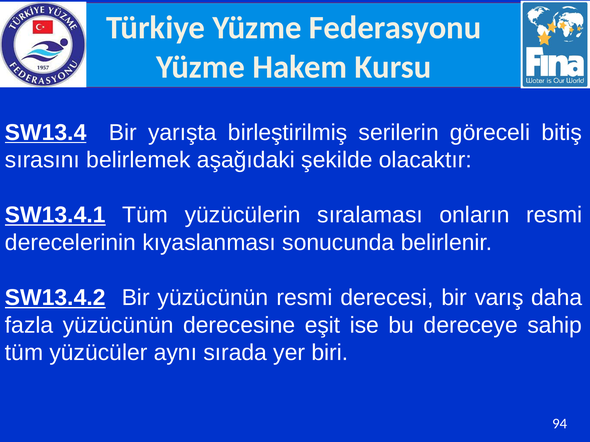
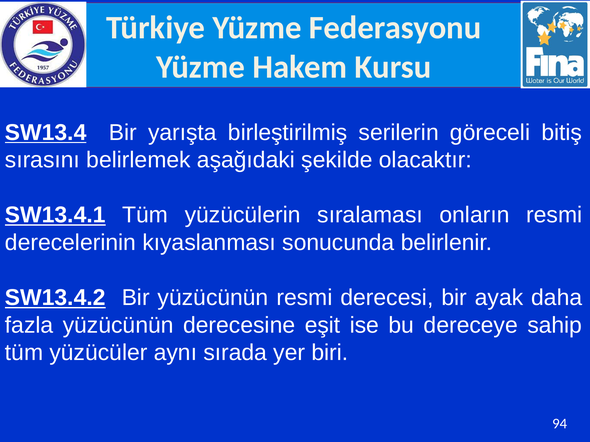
varış: varış -> ayak
